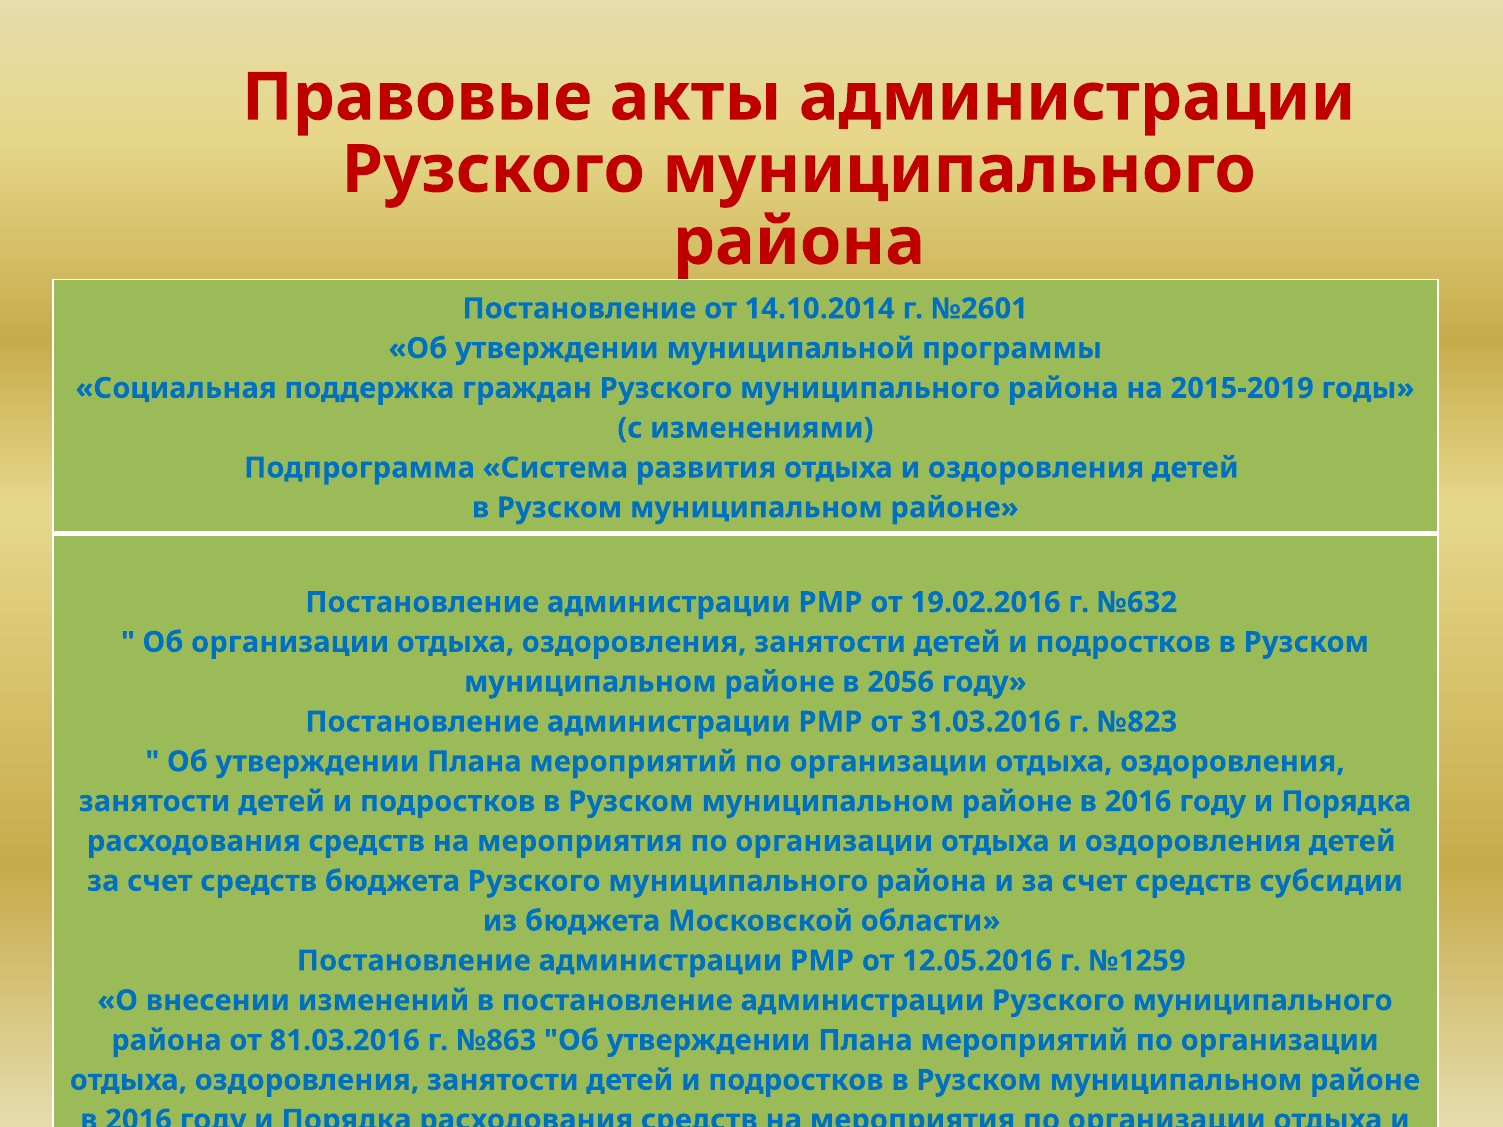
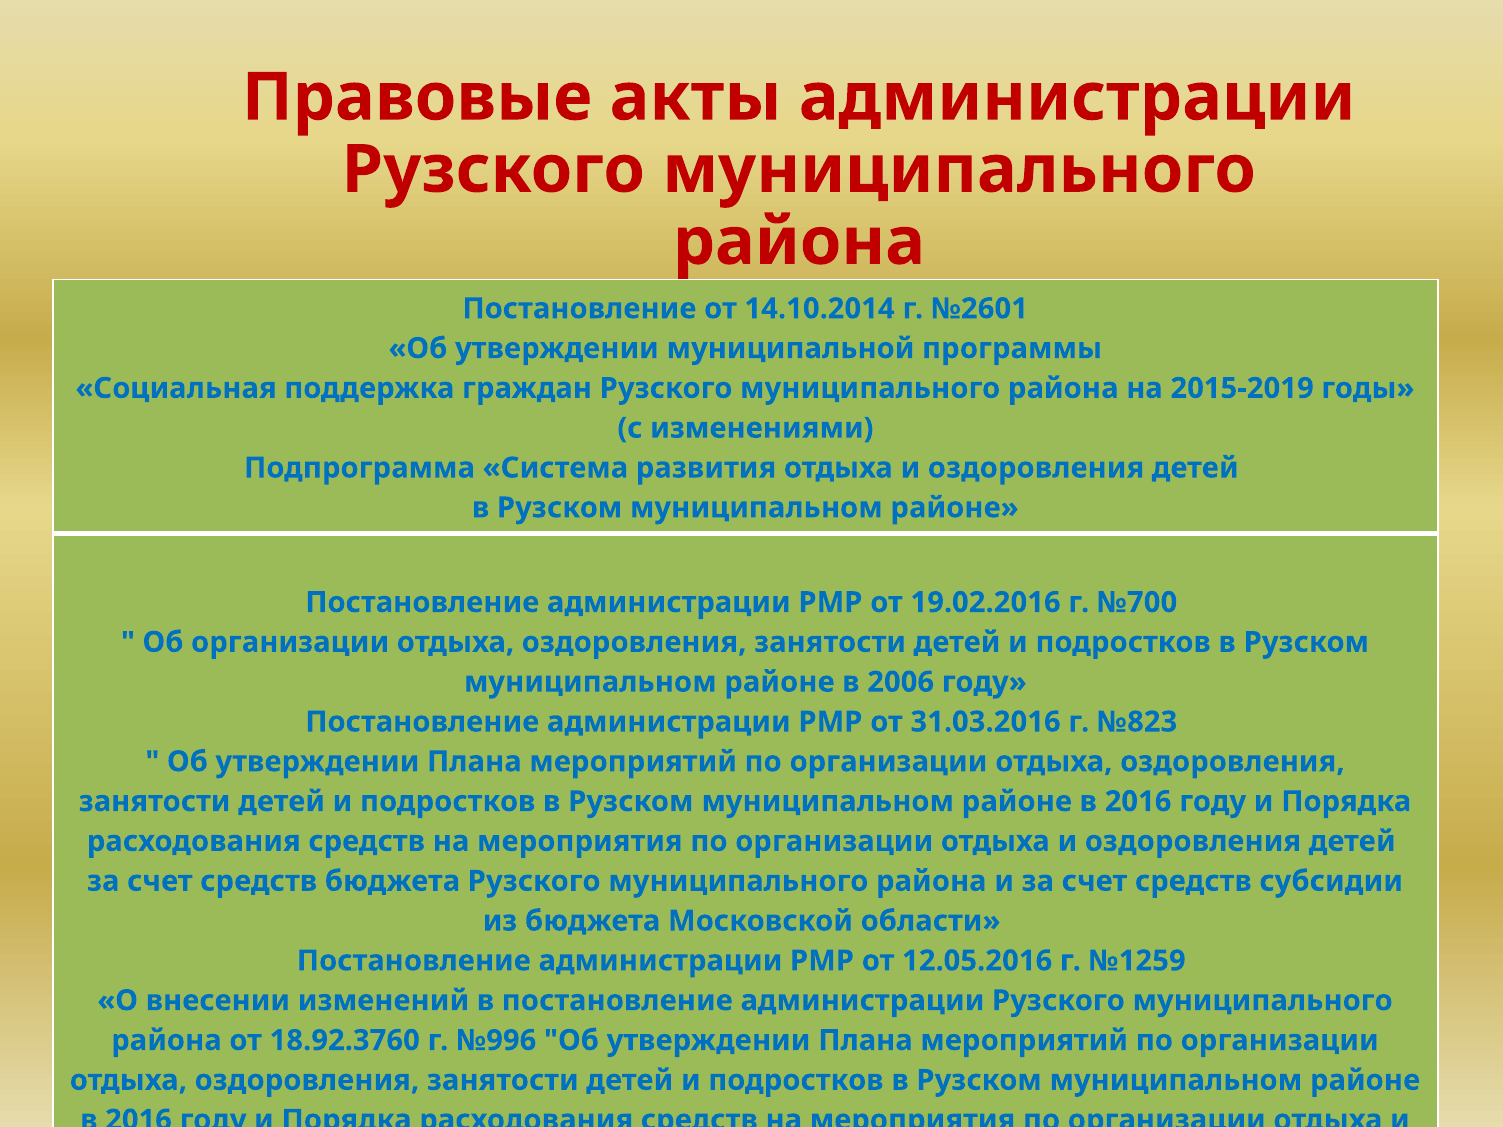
№632: №632 -> №700
2056: 2056 -> 2006
81.03.2016: 81.03.2016 -> 18.92.3760
№863: №863 -> №996
